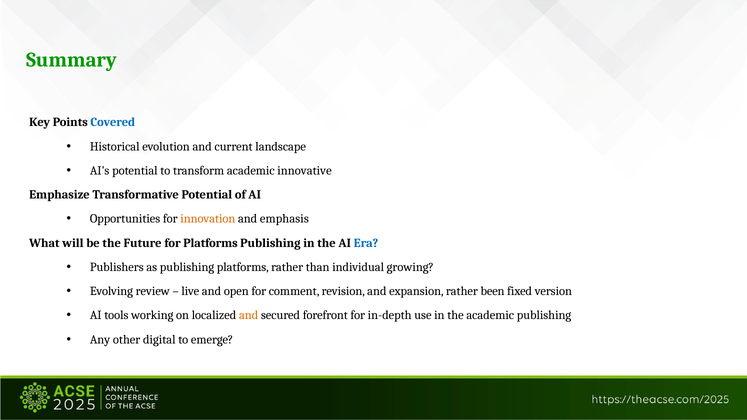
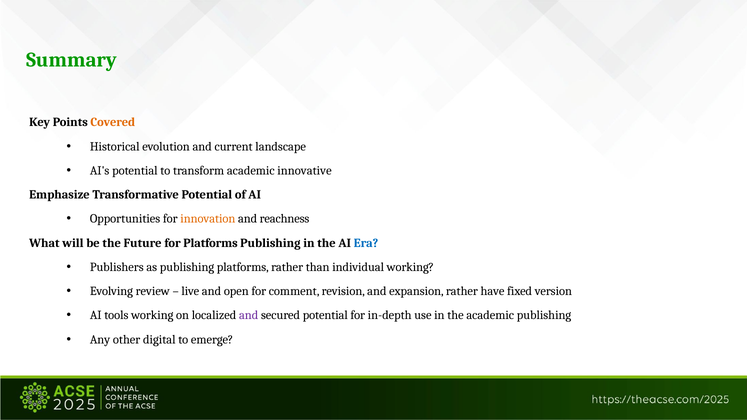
Covered colour: blue -> orange
emphasis: emphasis -> reachness
individual growing: growing -> working
been: been -> have
and at (249, 316) colour: orange -> purple
secured forefront: forefront -> potential
